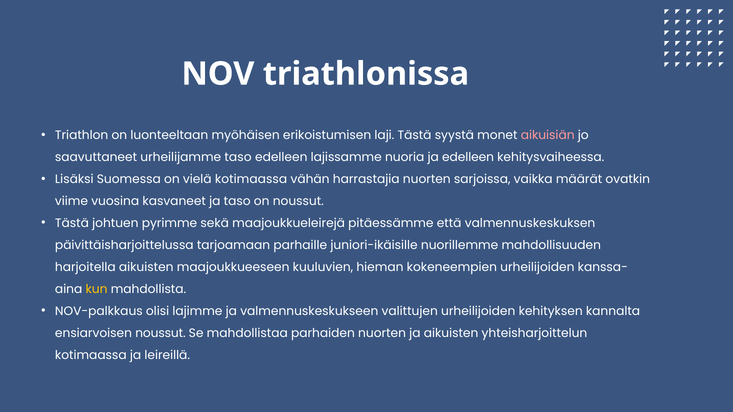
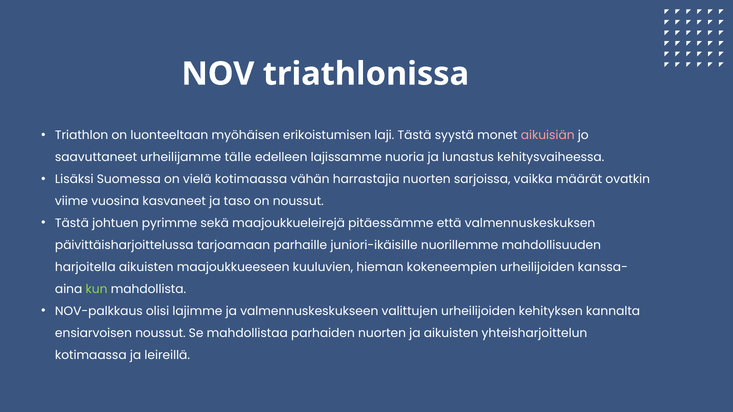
urheilijamme taso: taso -> tälle
ja edelleen: edelleen -> lunastus
kun colour: yellow -> light green
